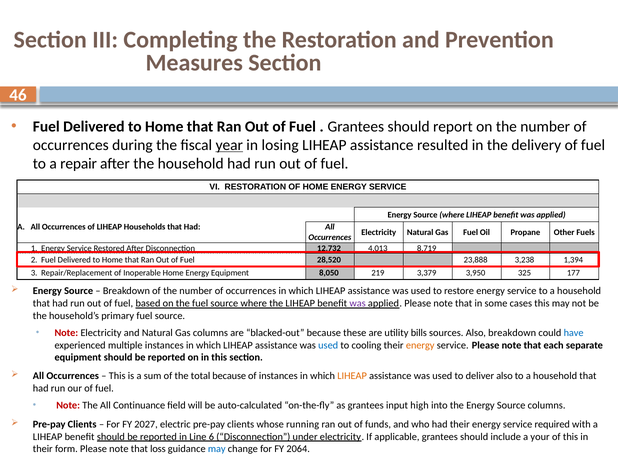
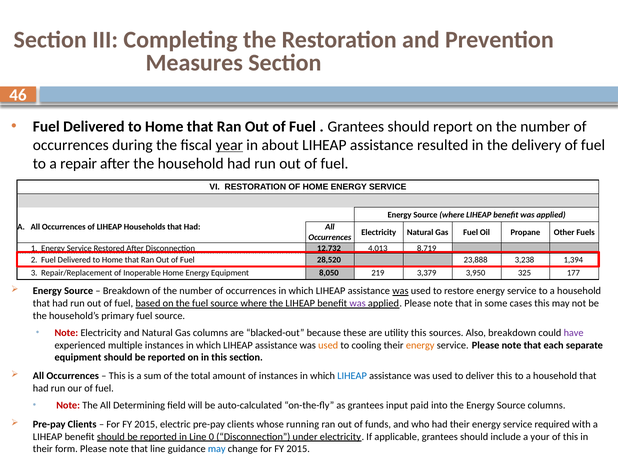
losing: losing -> about
was at (400, 291) underline: none -> present
utility bills: bills -> this
have colour: blue -> purple
used at (328, 346) colour: blue -> orange
total because: because -> amount
LIHEAP at (352, 376) colour: orange -> blue
deliver also: also -> this
Continuance: Continuance -> Determining
high: high -> paid
2027 at (146, 425): 2027 -> 2015
6: 6 -> 0
that loss: loss -> line
change for FY 2064: 2064 -> 2015
